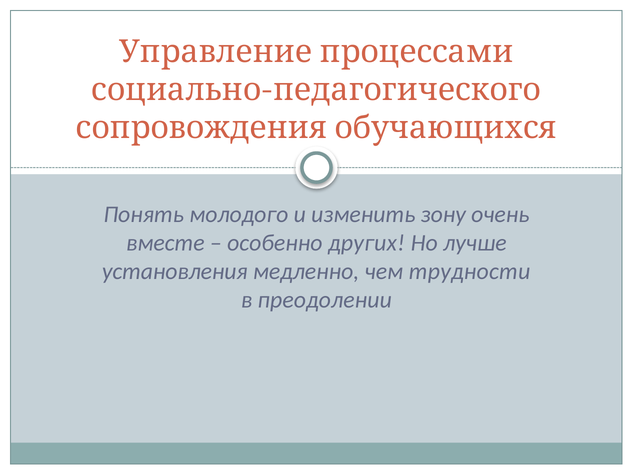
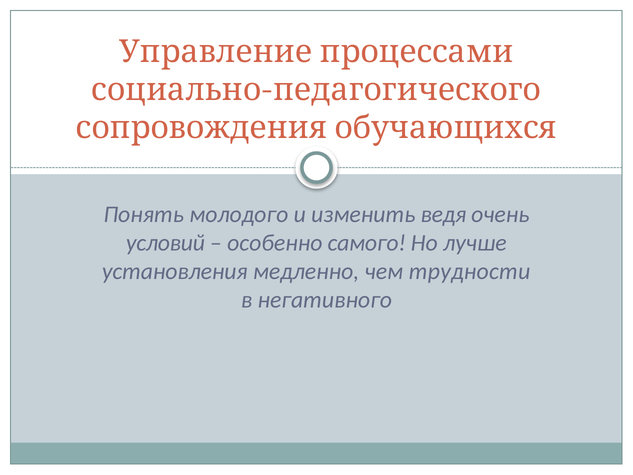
зону: зону -> ведя
вместе: вместе -> условий
других: других -> самого
преодолении: преодолении -> негативного
